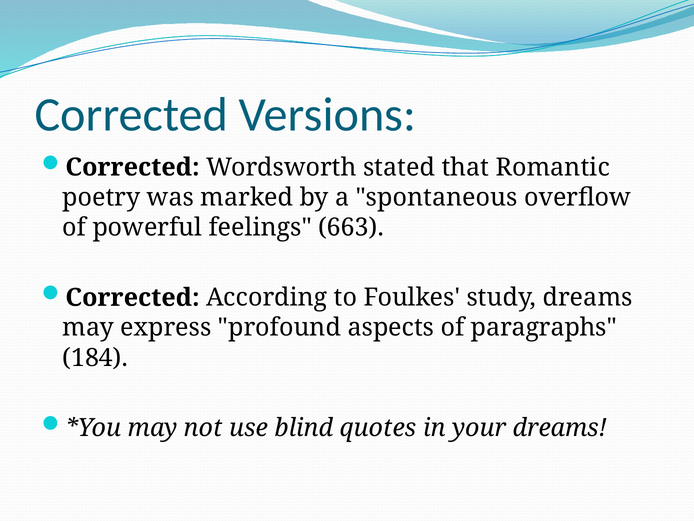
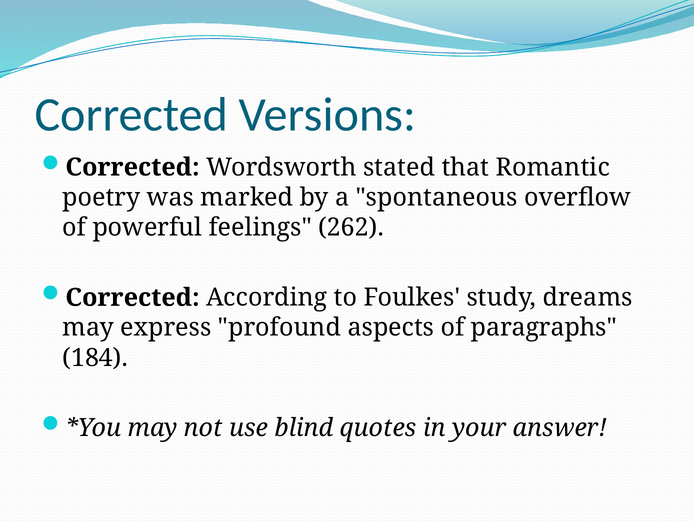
663: 663 -> 262
your dreams: dreams -> answer
